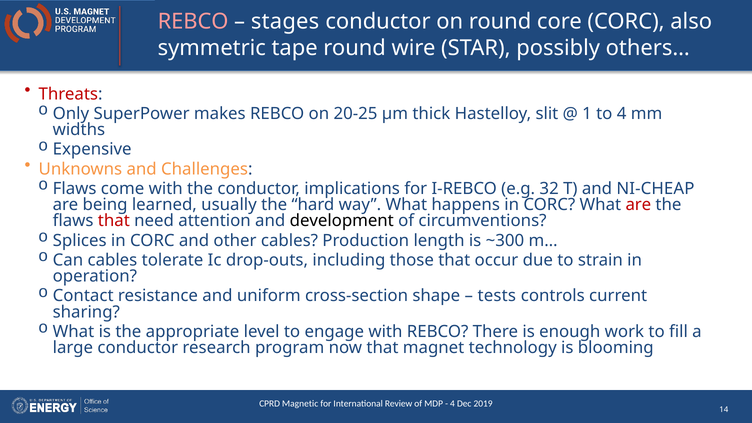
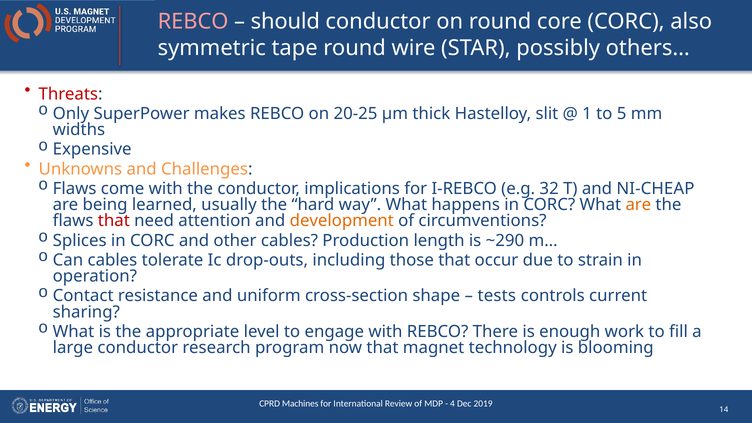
stages: stages -> should
to 4: 4 -> 5
are at (638, 205) colour: red -> orange
development colour: black -> orange
~300: ~300 -> ~290
Magnetic: Magnetic -> Machines
